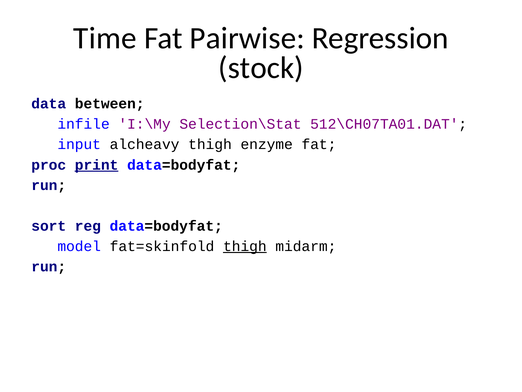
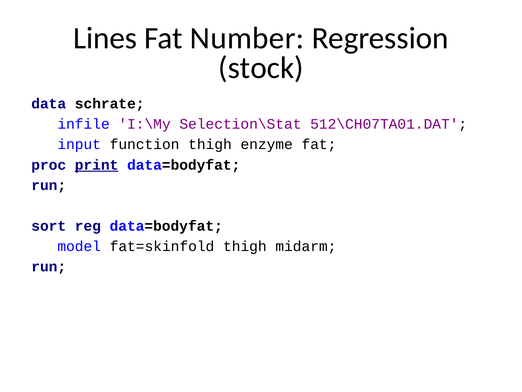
Time: Time -> Lines
Pairwise: Pairwise -> Number
between: between -> schrate
alcheavy: alcheavy -> function
thigh at (245, 246) underline: present -> none
